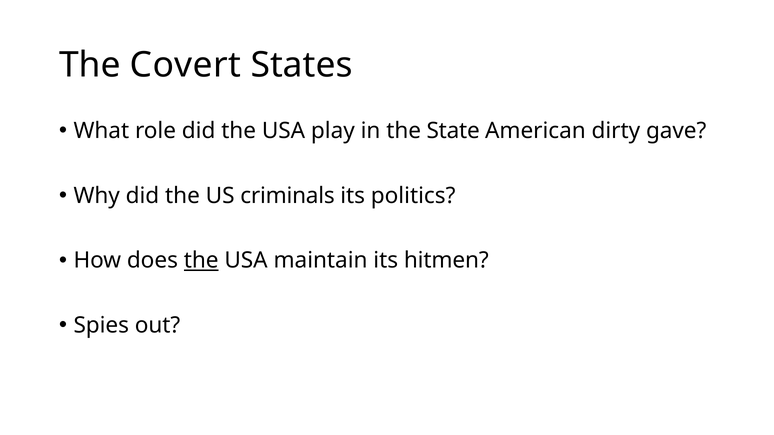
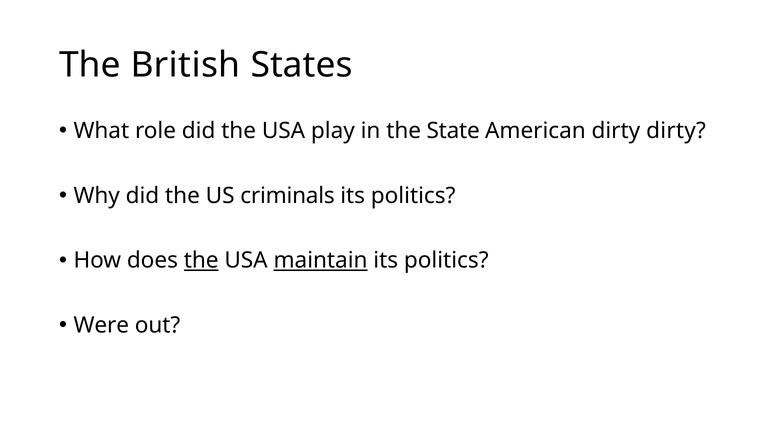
Covert: Covert -> British
dirty gave: gave -> dirty
maintain underline: none -> present
hitmen at (446, 261): hitmen -> politics
Spies: Spies -> Were
